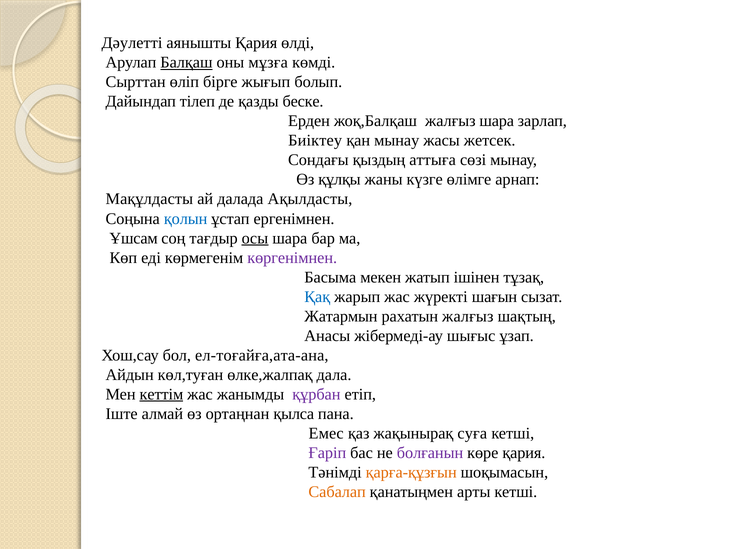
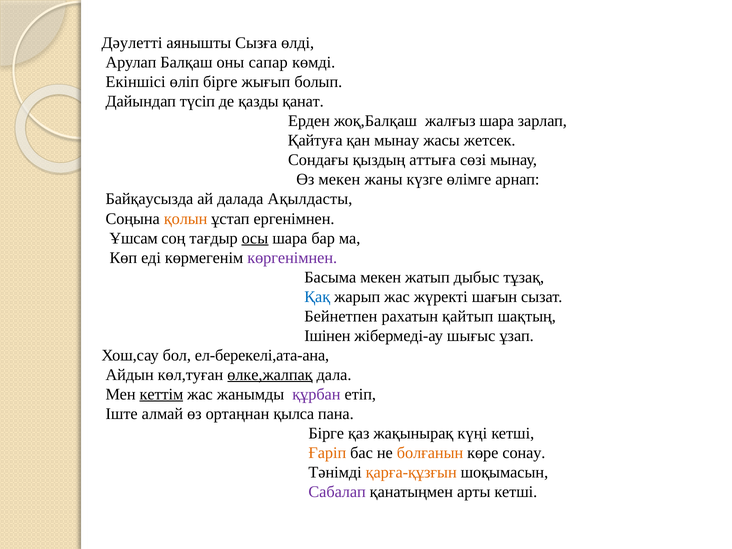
аянышты Қария: Қария -> Сызға
Балқаш underline: present -> none
мұзға: мұзға -> сапар
Сырттан: Сырттан -> Екіншісі
тілеп: тілеп -> түсіп
беске: беске -> қанат
Биіктеу: Биіктеу -> Қайтуға
Өз құлқы: құлқы -> мекен
Мақұлдасты: Мақұлдасты -> Байқаусызда
қолын colour: blue -> orange
ішінен: ішінен -> дыбыс
Жатармын: Жатармын -> Бейнетпен
рахатын жалғыз: жалғыз -> қайтып
Анасы: Анасы -> Ішінен
ел-тоғайға,ата-ана: ел-тоғайға,ата-ана -> ел-берекелі,ата-ана
өлке,жалпақ underline: none -> present
Емес at (326, 433): Емес -> Бірге
суға: суға -> күңі
Ғаріп colour: purple -> orange
болғанын colour: purple -> orange
көре қария: қария -> сонау
Сабалап colour: orange -> purple
